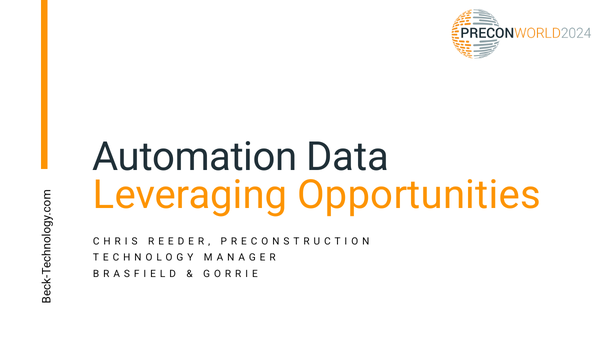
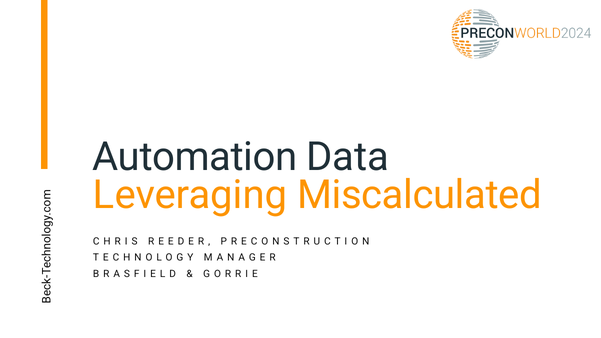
Opportunities: Opportunities -> Miscalculated
